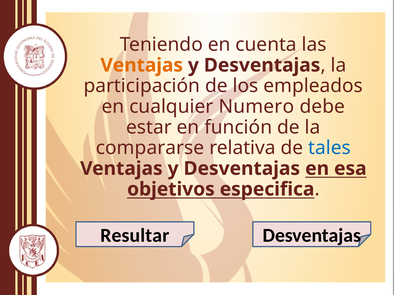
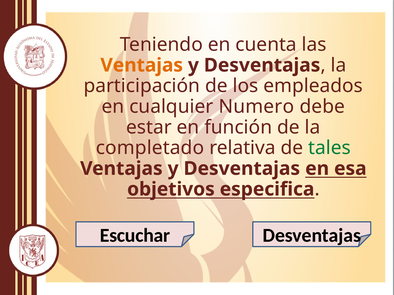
compararse: compararse -> completado
tales colour: blue -> green
Resultar: Resultar -> Escuchar
